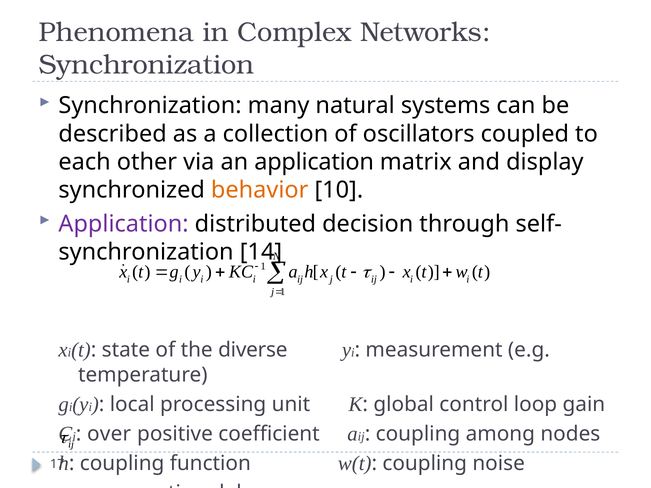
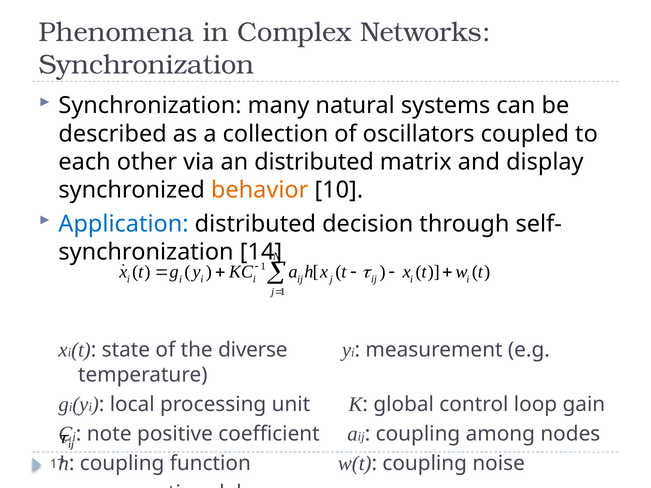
an application: application -> distributed
Application at (124, 224) colour: purple -> blue
over: over -> note
